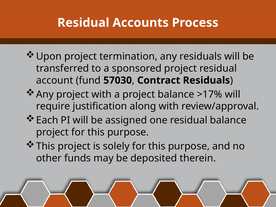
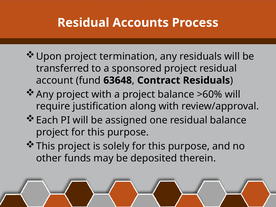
57030: 57030 -> 63648
>17%: >17% -> >60%
